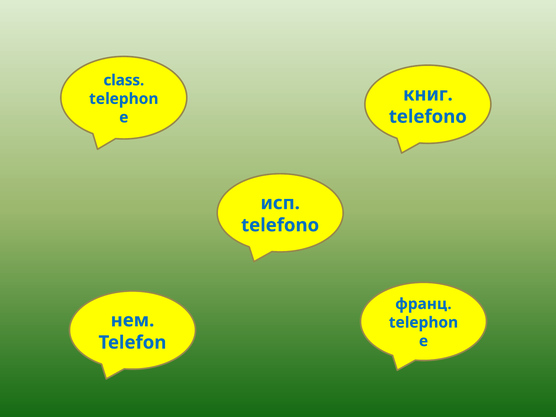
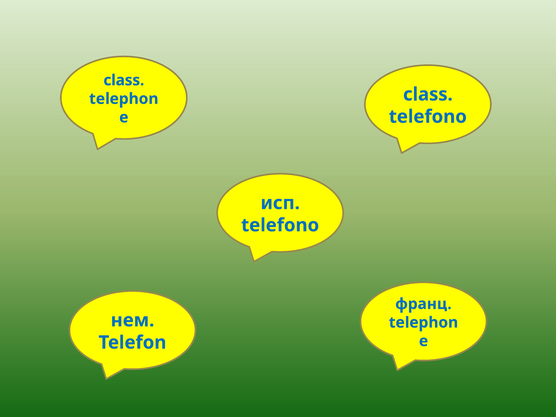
книг at (428, 94): книг -> class
